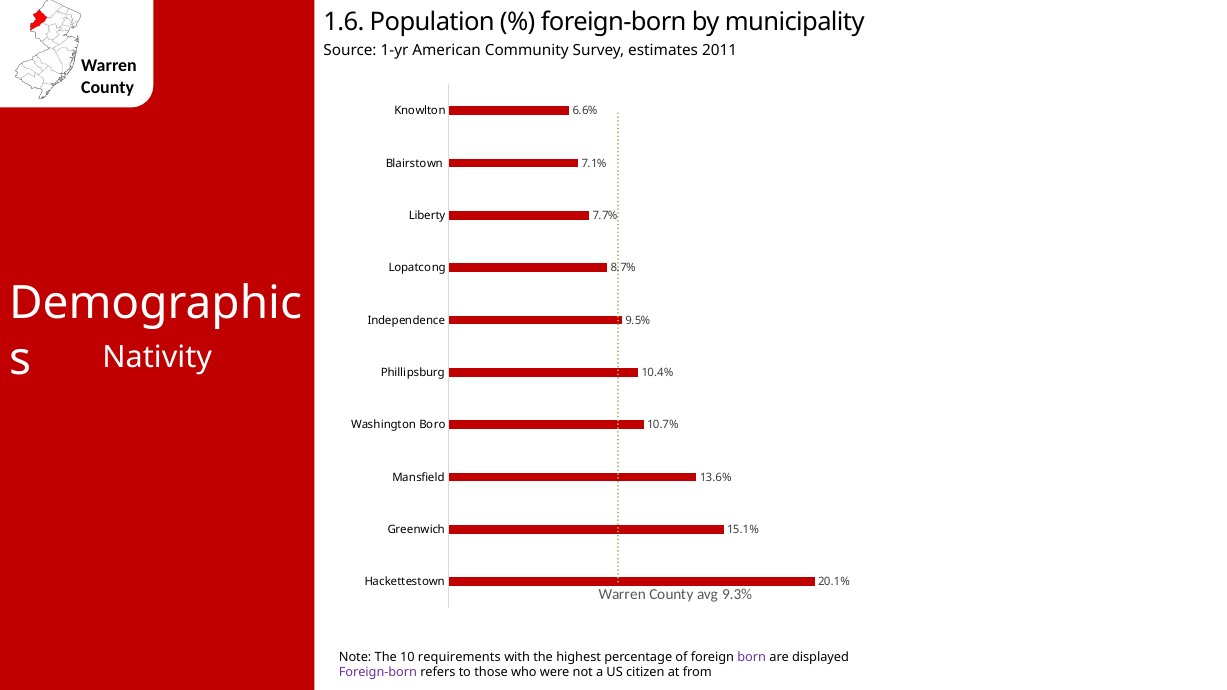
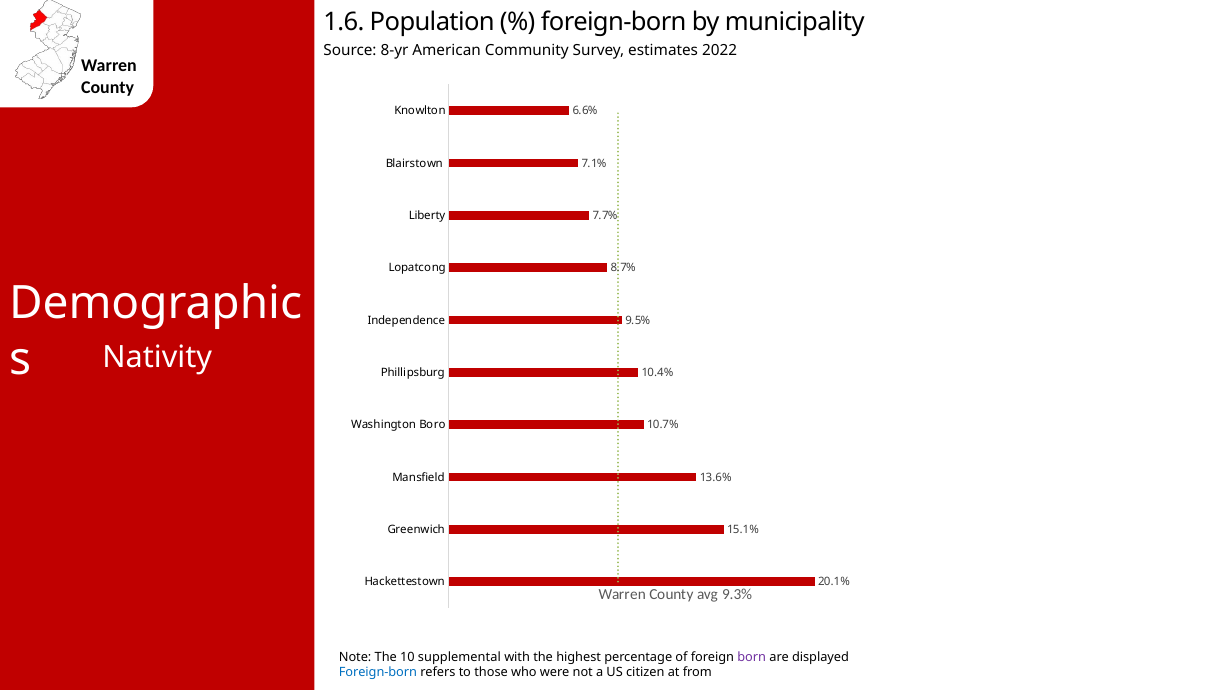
1-yr: 1-yr -> 8-yr
2011: 2011 -> 2022
requirements: requirements -> supplemental
Foreign-born at (378, 673) colour: purple -> blue
